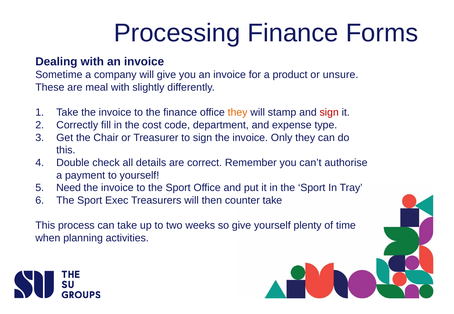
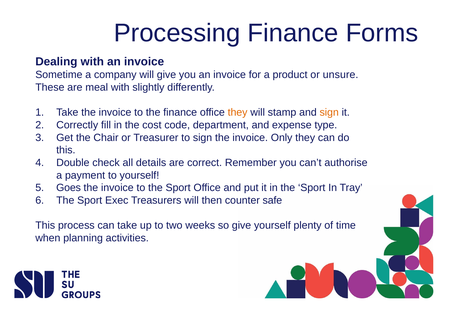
sign at (329, 113) colour: red -> orange
Need: Need -> Goes
counter take: take -> safe
